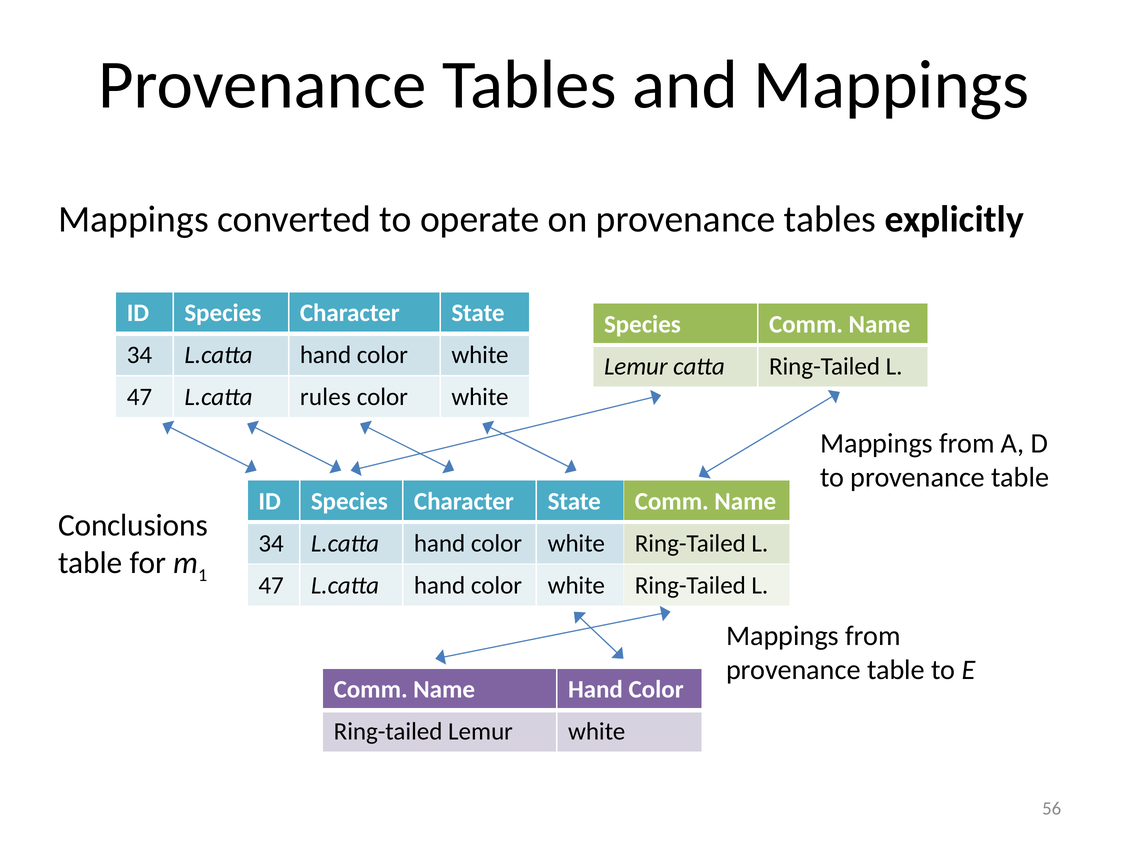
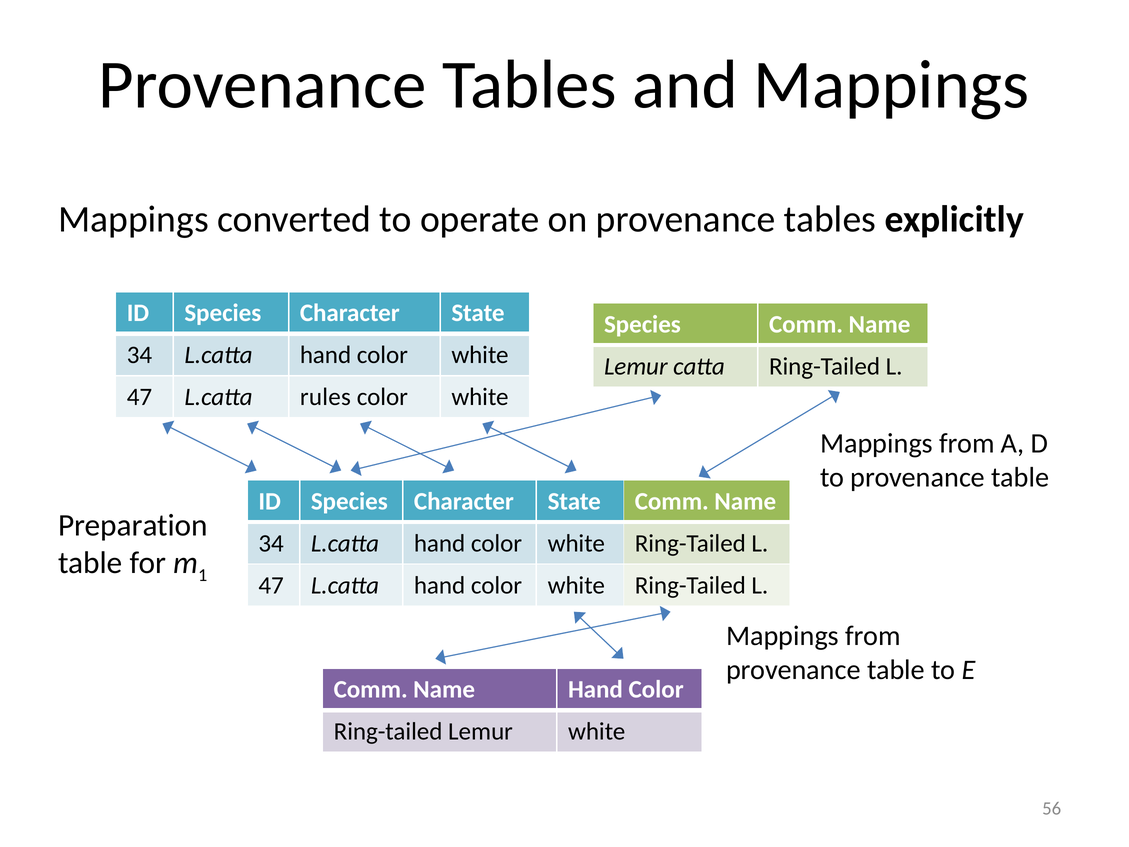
Conclusions: Conclusions -> Preparation
